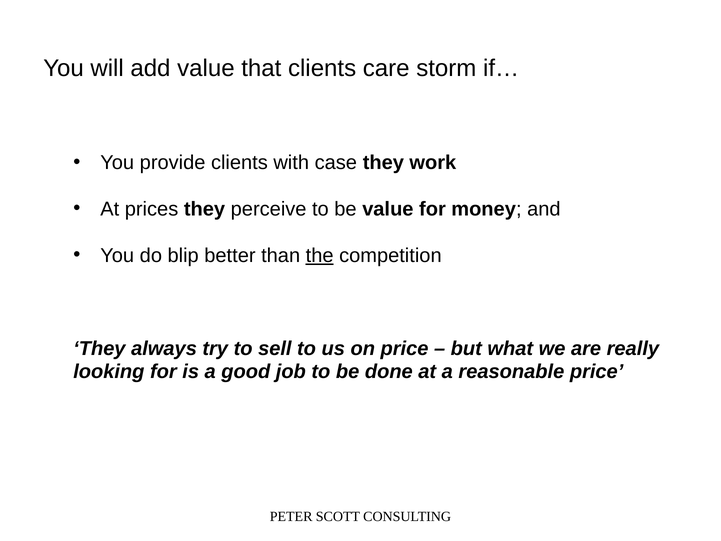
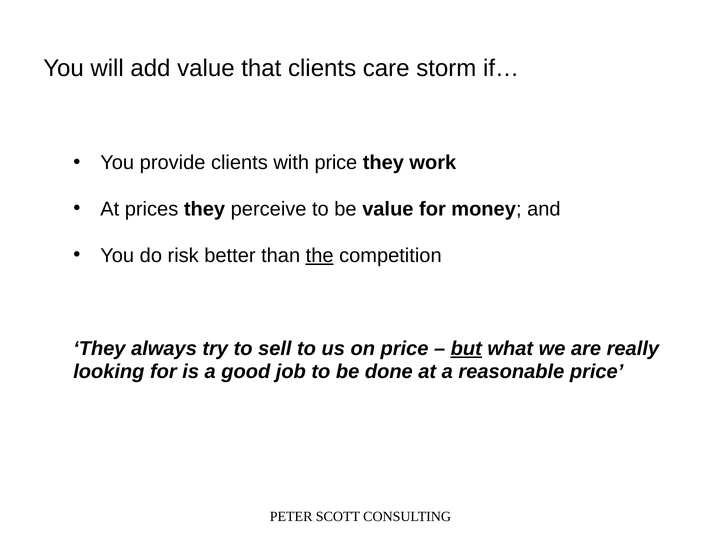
with case: case -> price
blip: blip -> risk
but underline: none -> present
